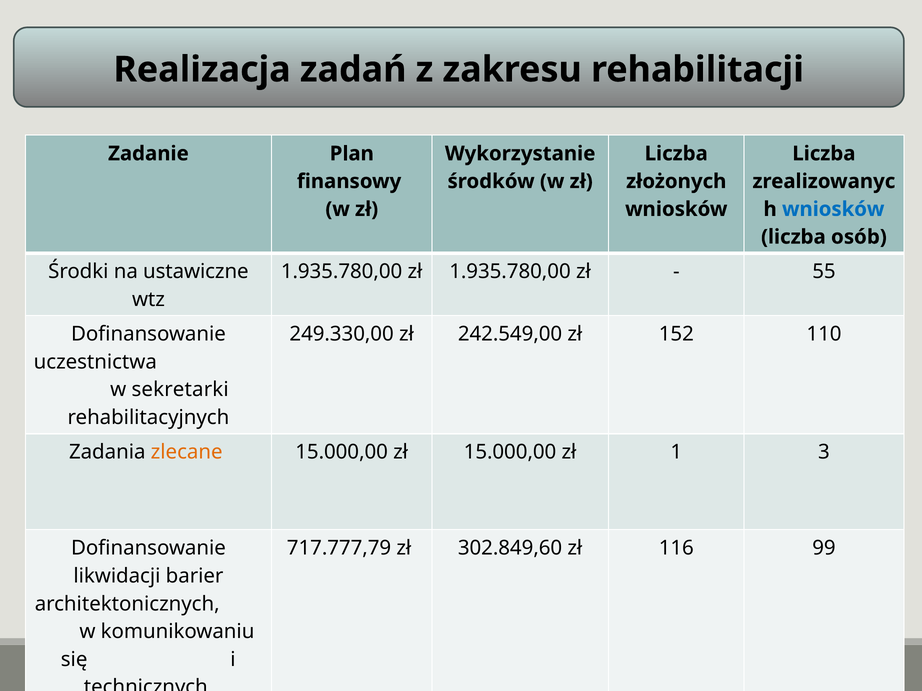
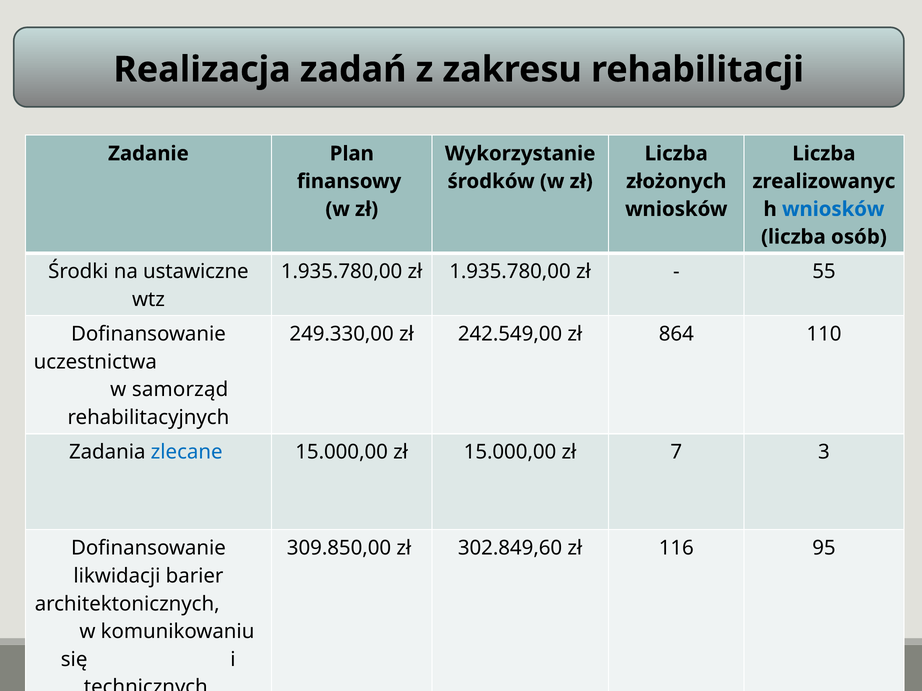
152: 152 -> 864
sekretarki: sekretarki -> samorząd
zlecane colour: orange -> blue
1: 1 -> 7
717.777,79: 717.777,79 -> 309.850,00
99: 99 -> 95
